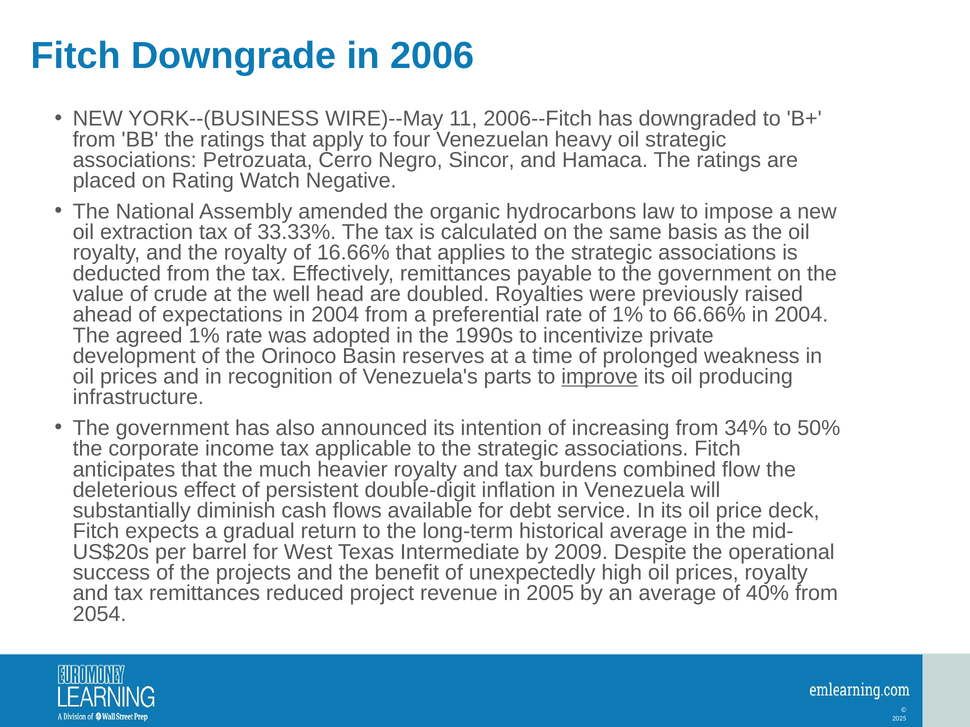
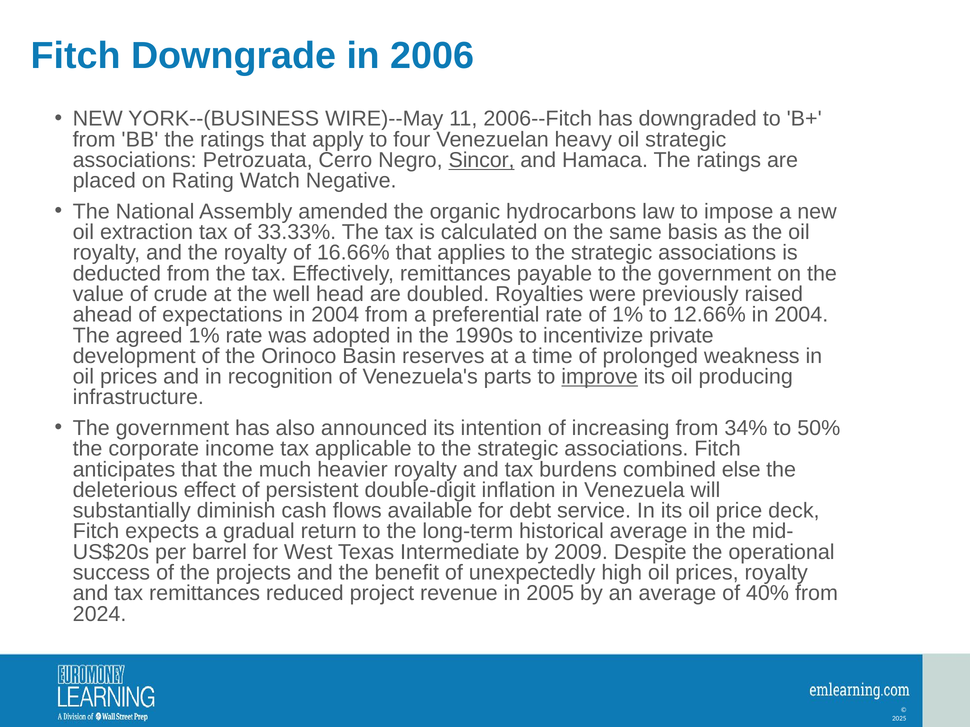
Sincor underline: none -> present
66.66%: 66.66% -> 12.66%
flow: flow -> else
2054: 2054 -> 2024
